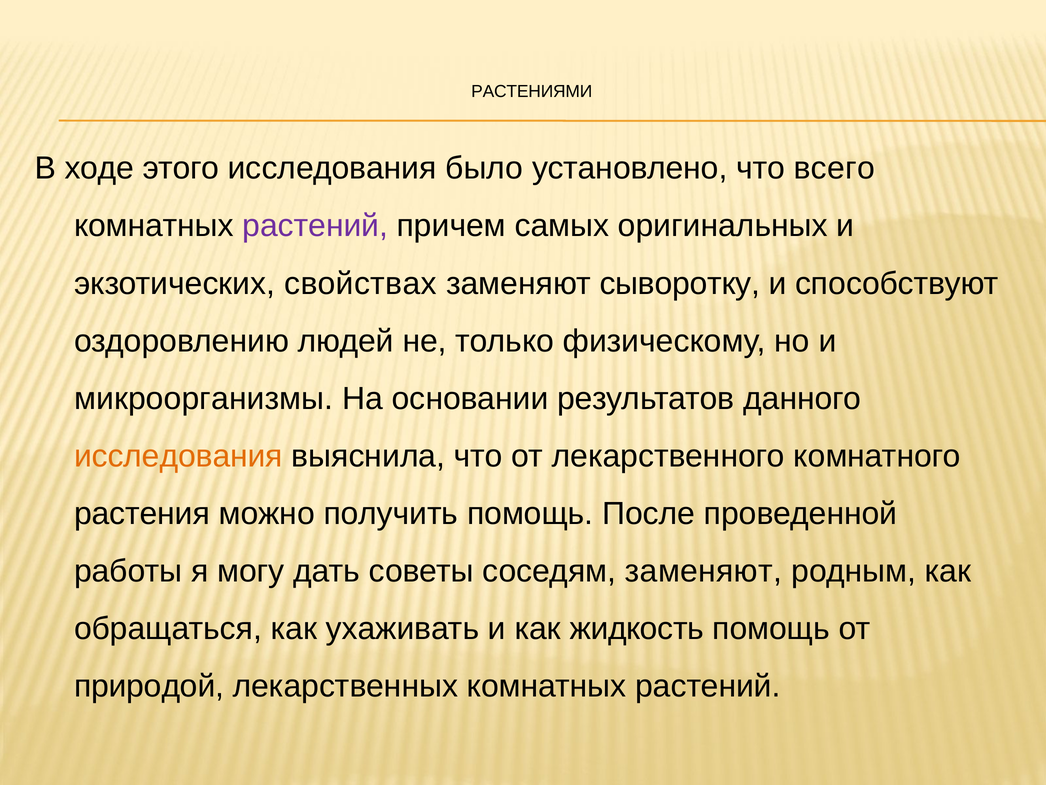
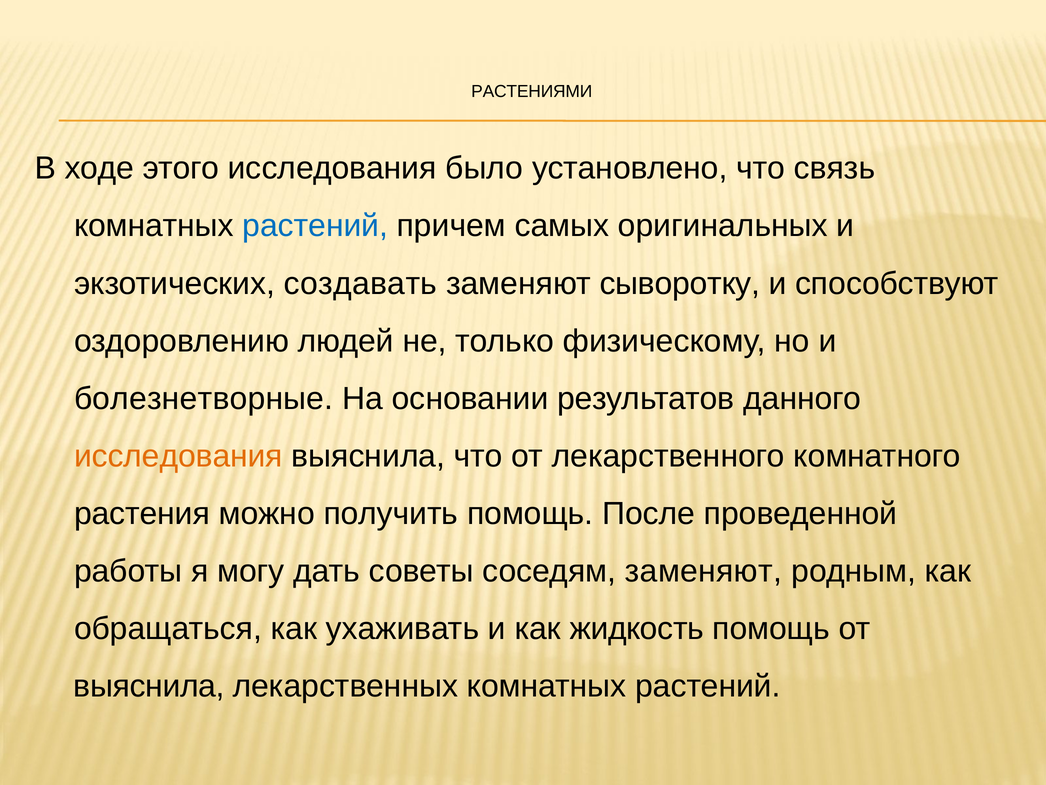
всего: всего -> связь
растений at (315, 226) colour: purple -> blue
свойствах: свойствах -> создавать
микроорганизмы: микроорганизмы -> болезнетворные
природой at (149, 686): природой -> выяснила
